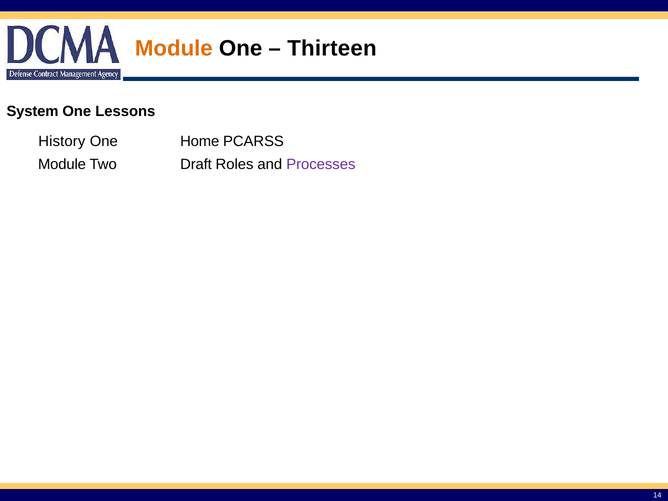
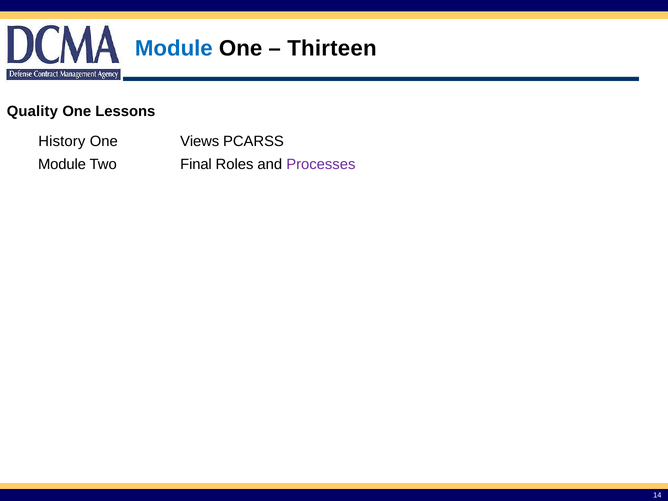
Module at (174, 48) colour: orange -> blue
System: System -> Quality
Home: Home -> Views
Draft: Draft -> Final
